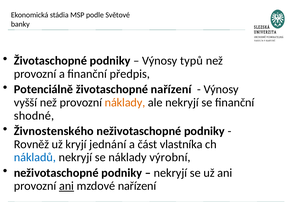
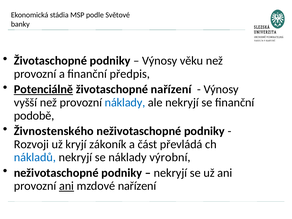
typů: typů -> věku
Potenciálně underline: none -> present
náklady at (125, 102) colour: orange -> blue
shodné: shodné -> podobě
Rovněž: Rovněž -> Rozvoji
jednání: jednání -> zákoník
vlastníka: vlastníka -> převládá
